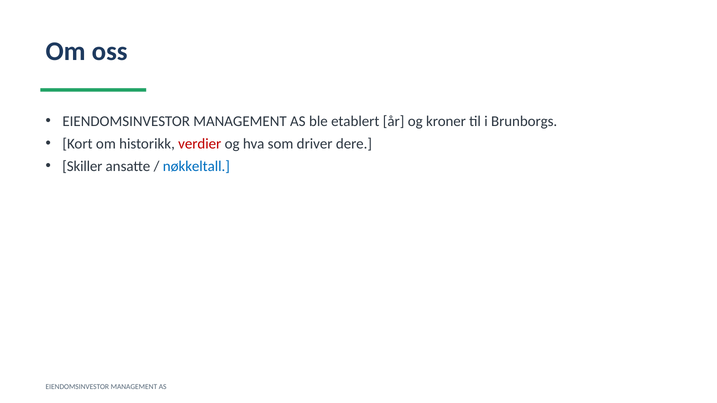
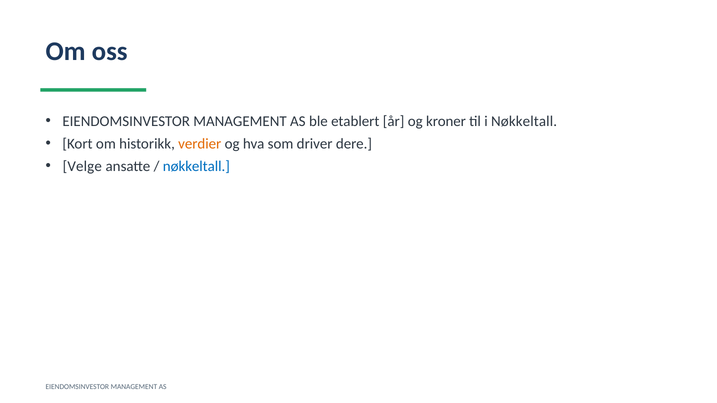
i Brunborgs: Brunborgs -> Nøkkeltall
verdier colour: red -> orange
Skiller: Skiller -> Velge
